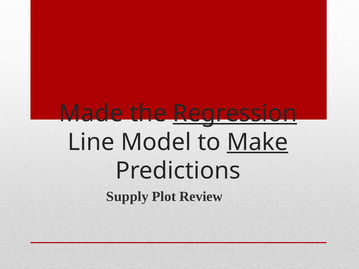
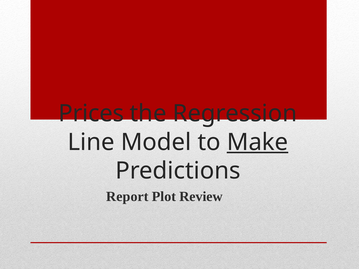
Made: Made -> Prices
Regression underline: present -> none
Supply: Supply -> Report
